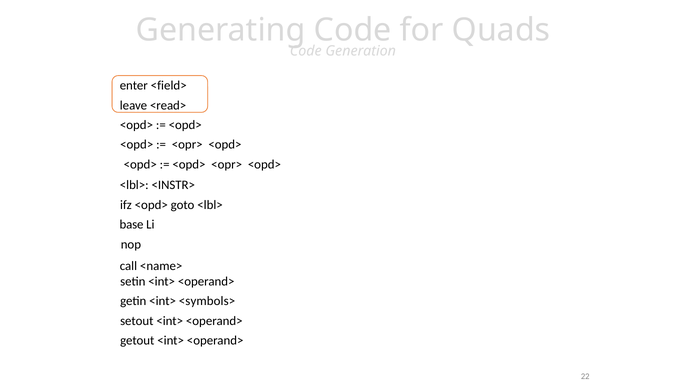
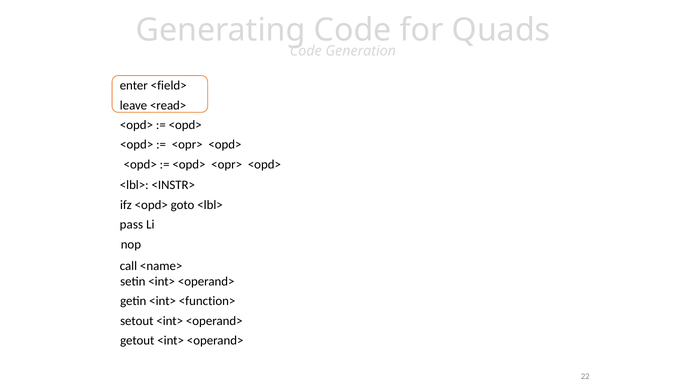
base: base -> pass
<symbols>: <symbols> -> <function>
